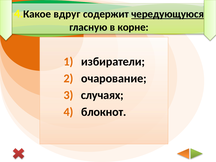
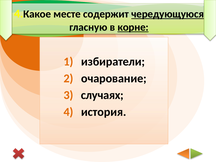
вдруг: вдруг -> месте
корне underline: none -> present
блокнот: блокнот -> история
